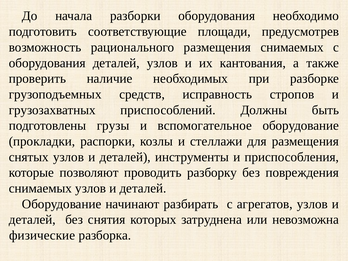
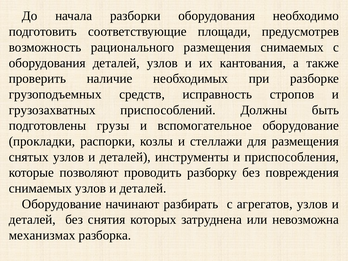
физические: физические -> механизмах
